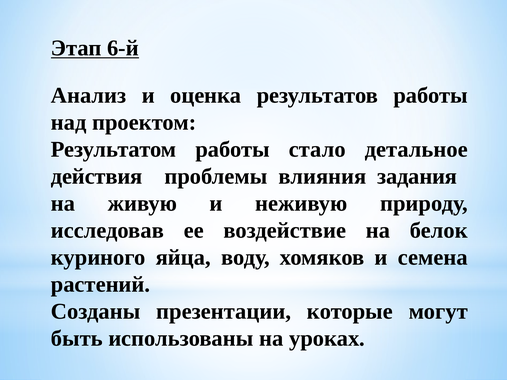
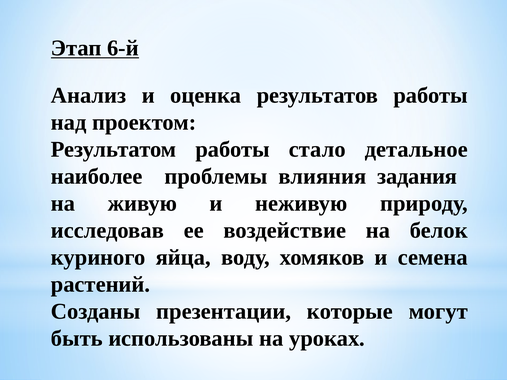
действия: действия -> наиболее
